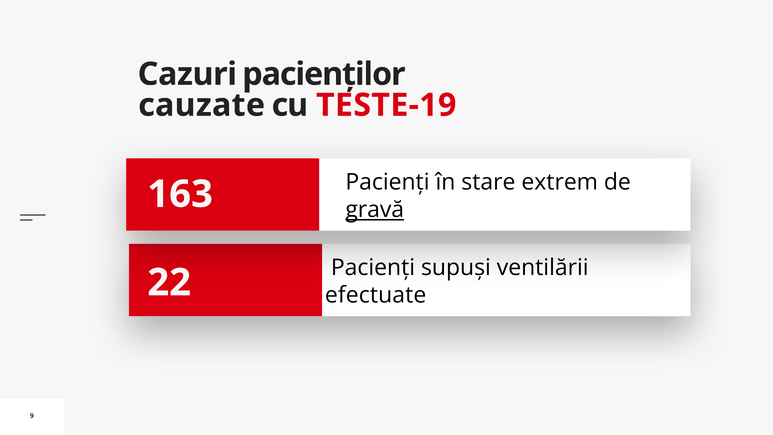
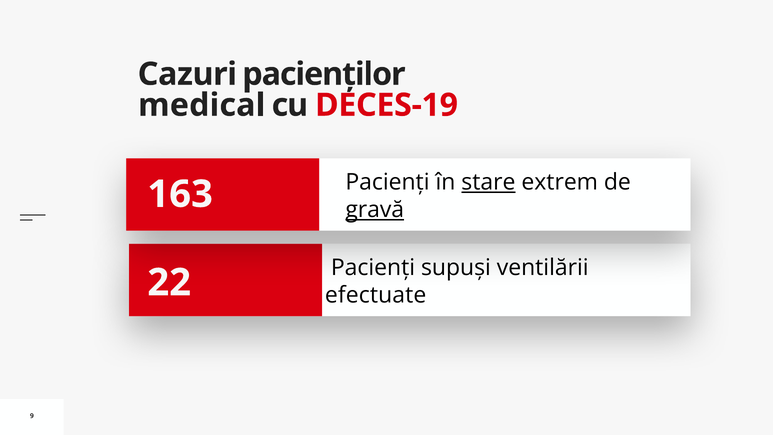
cauzate: cauzate -> medical
TESTE-19: TESTE-19 -> DECES-19
stare underline: none -> present
